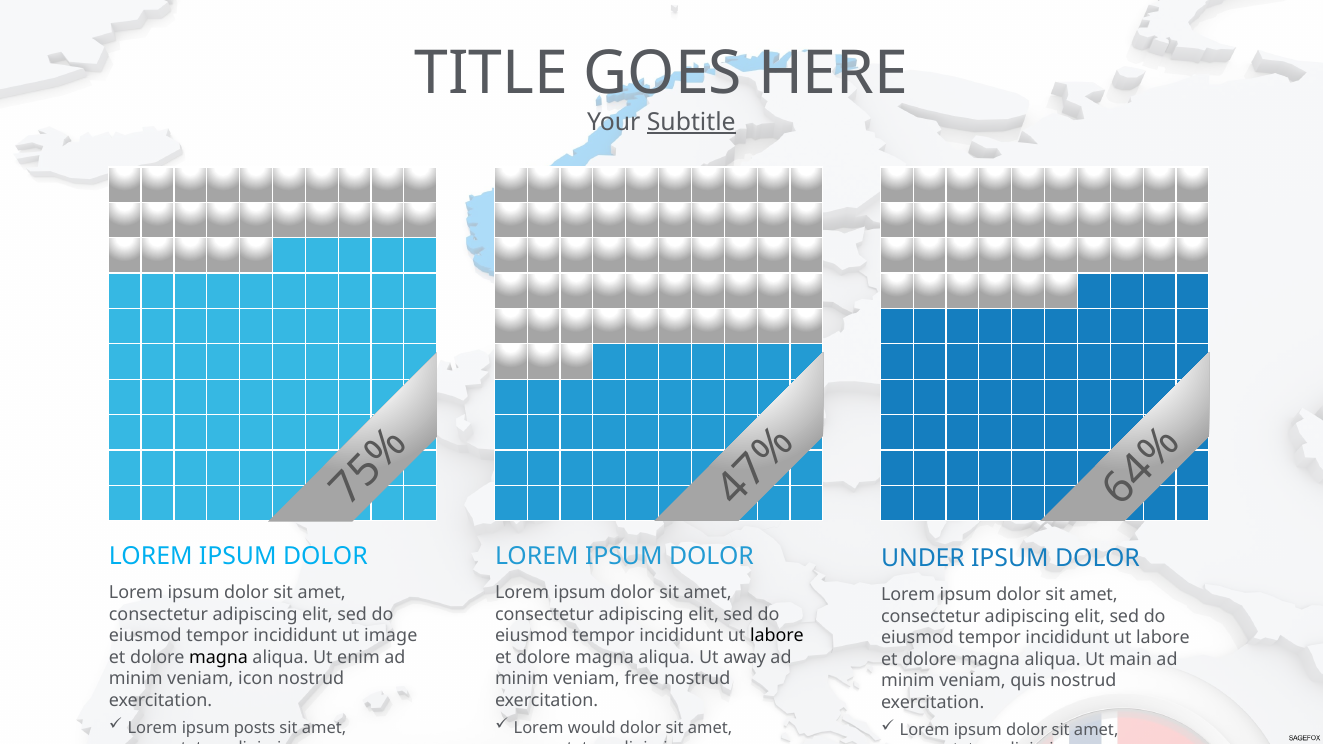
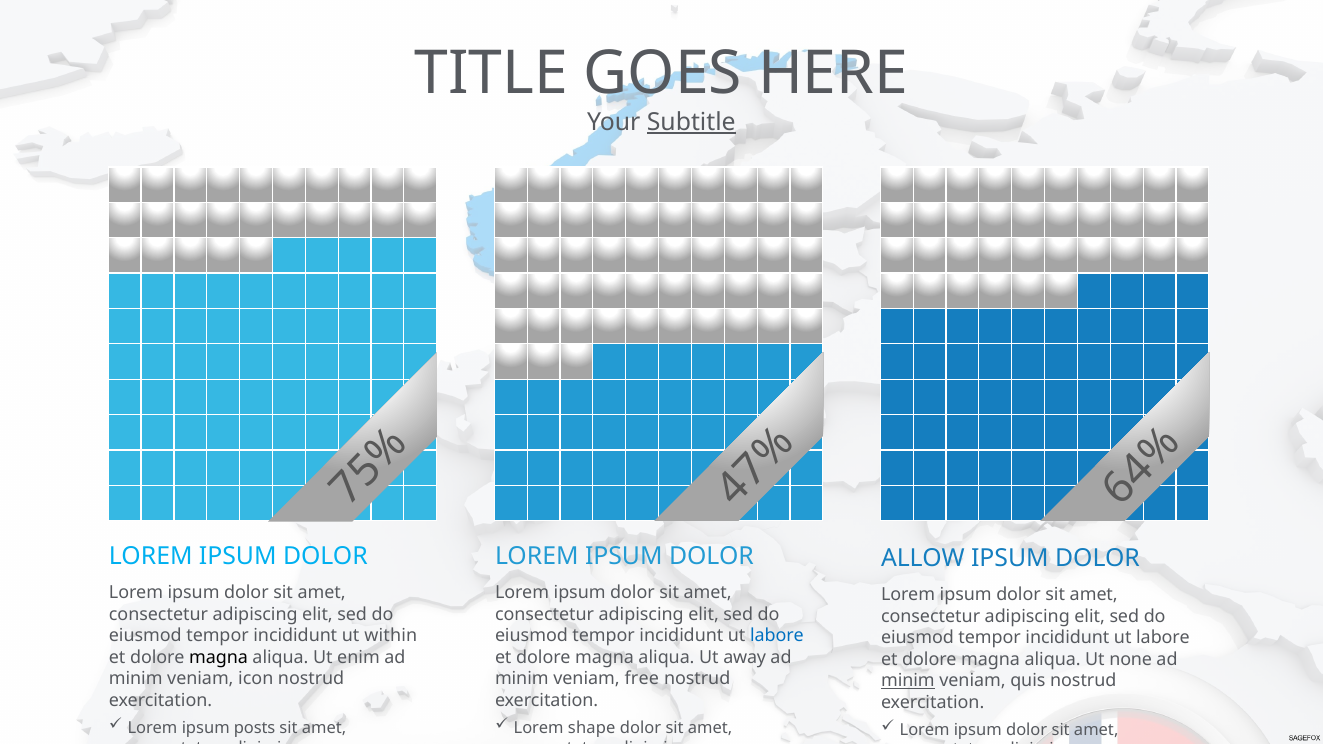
UNDER: UNDER -> ALLOW
image: image -> within
labore at (777, 636) colour: black -> blue
main: main -> none
minim at (908, 681) underline: none -> present
would: would -> shape
